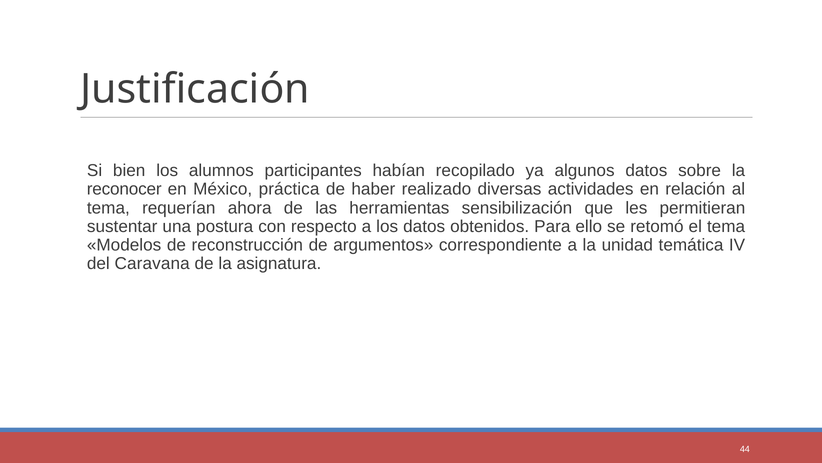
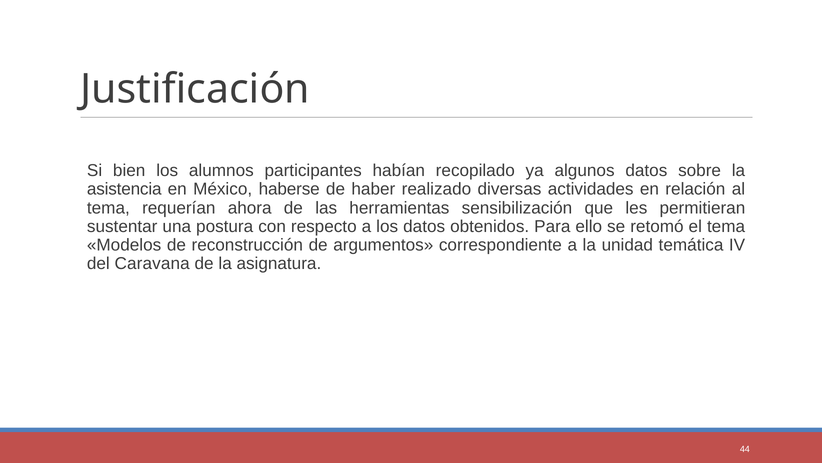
reconocer: reconocer -> asistencia
práctica: práctica -> haberse
